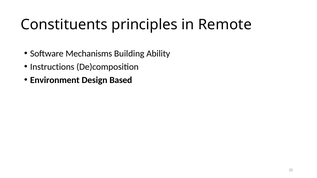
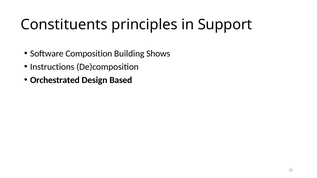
Remote: Remote -> Support
Mechanisms: Mechanisms -> Composition
Ability: Ability -> Shows
Environment: Environment -> Orchestrated
